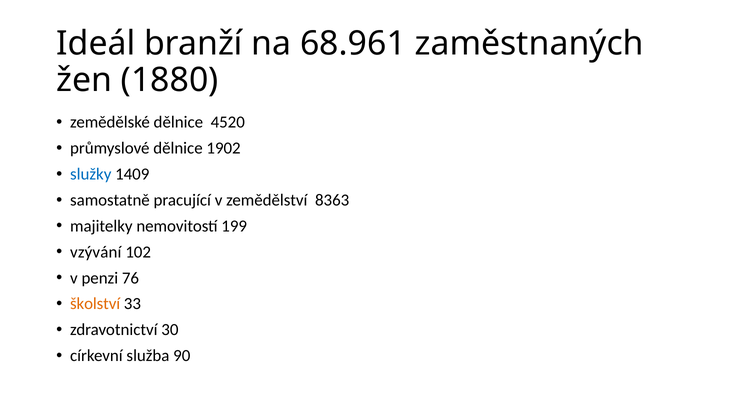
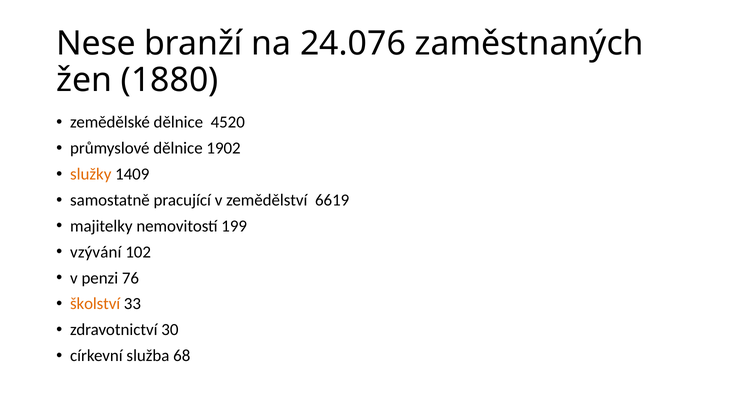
Ideál: Ideál -> Nese
68.961: 68.961 -> 24.076
služky colour: blue -> orange
8363: 8363 -> 6619
90: 90 -> 68
